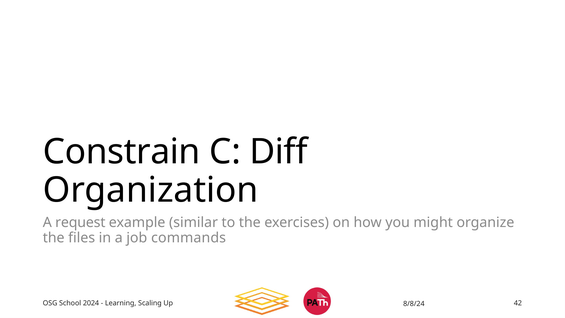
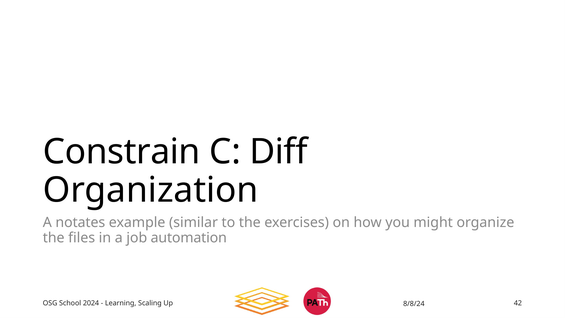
request: request -> notates
commands: commands -> automation
